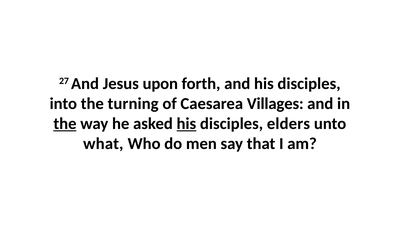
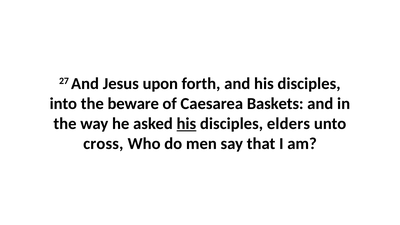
turning: turning -> beware
Villages: Villages -> Baskets
the at (65, 124) underline: present -> none
what: what -> cross
